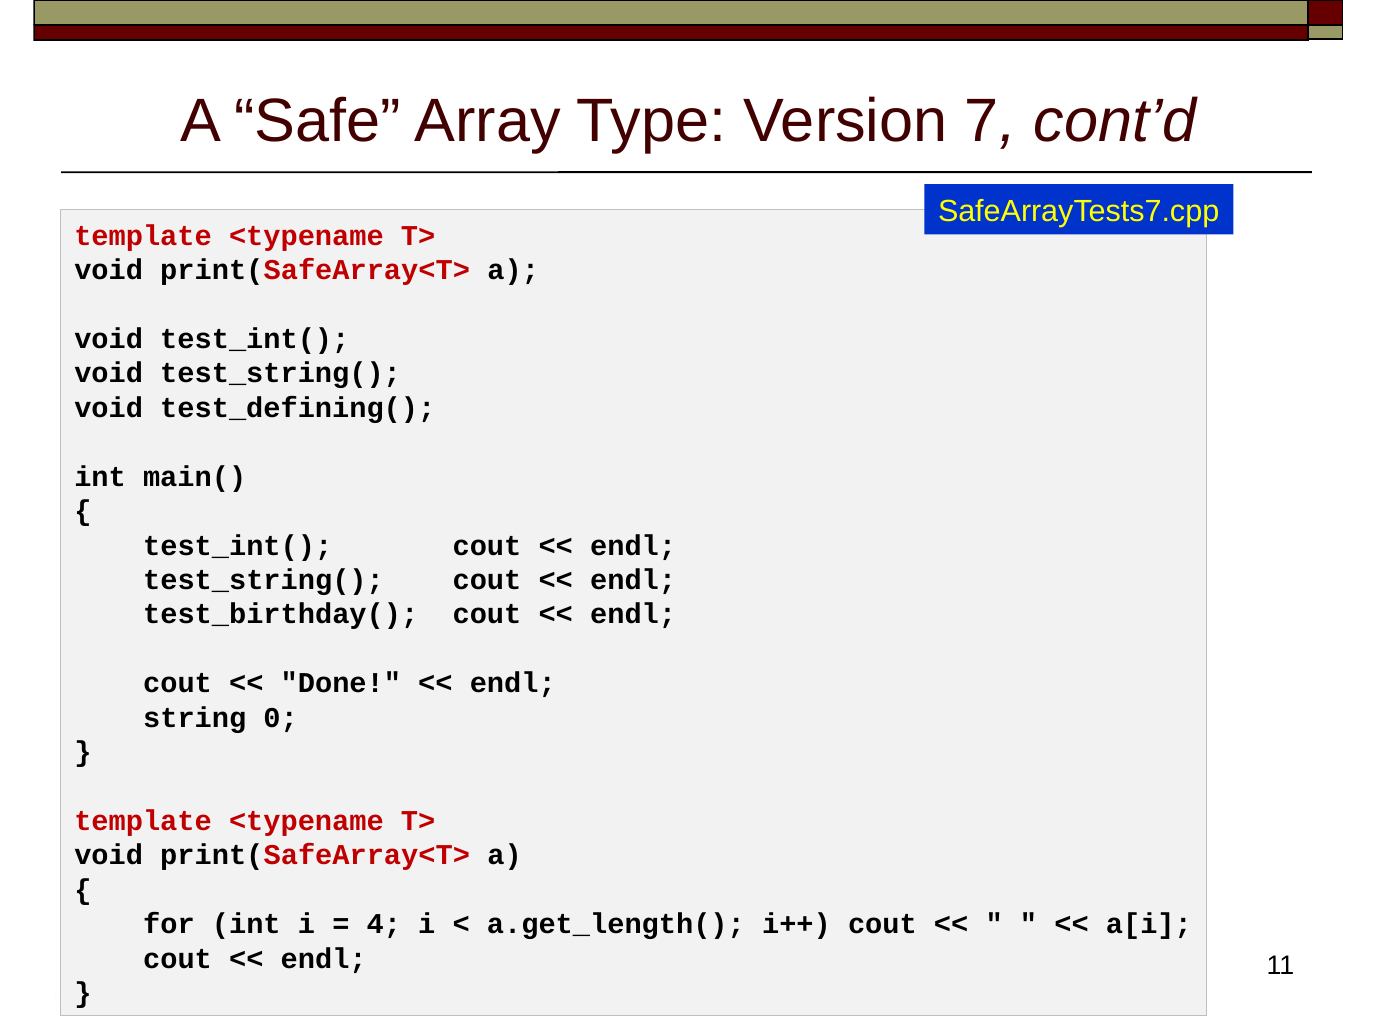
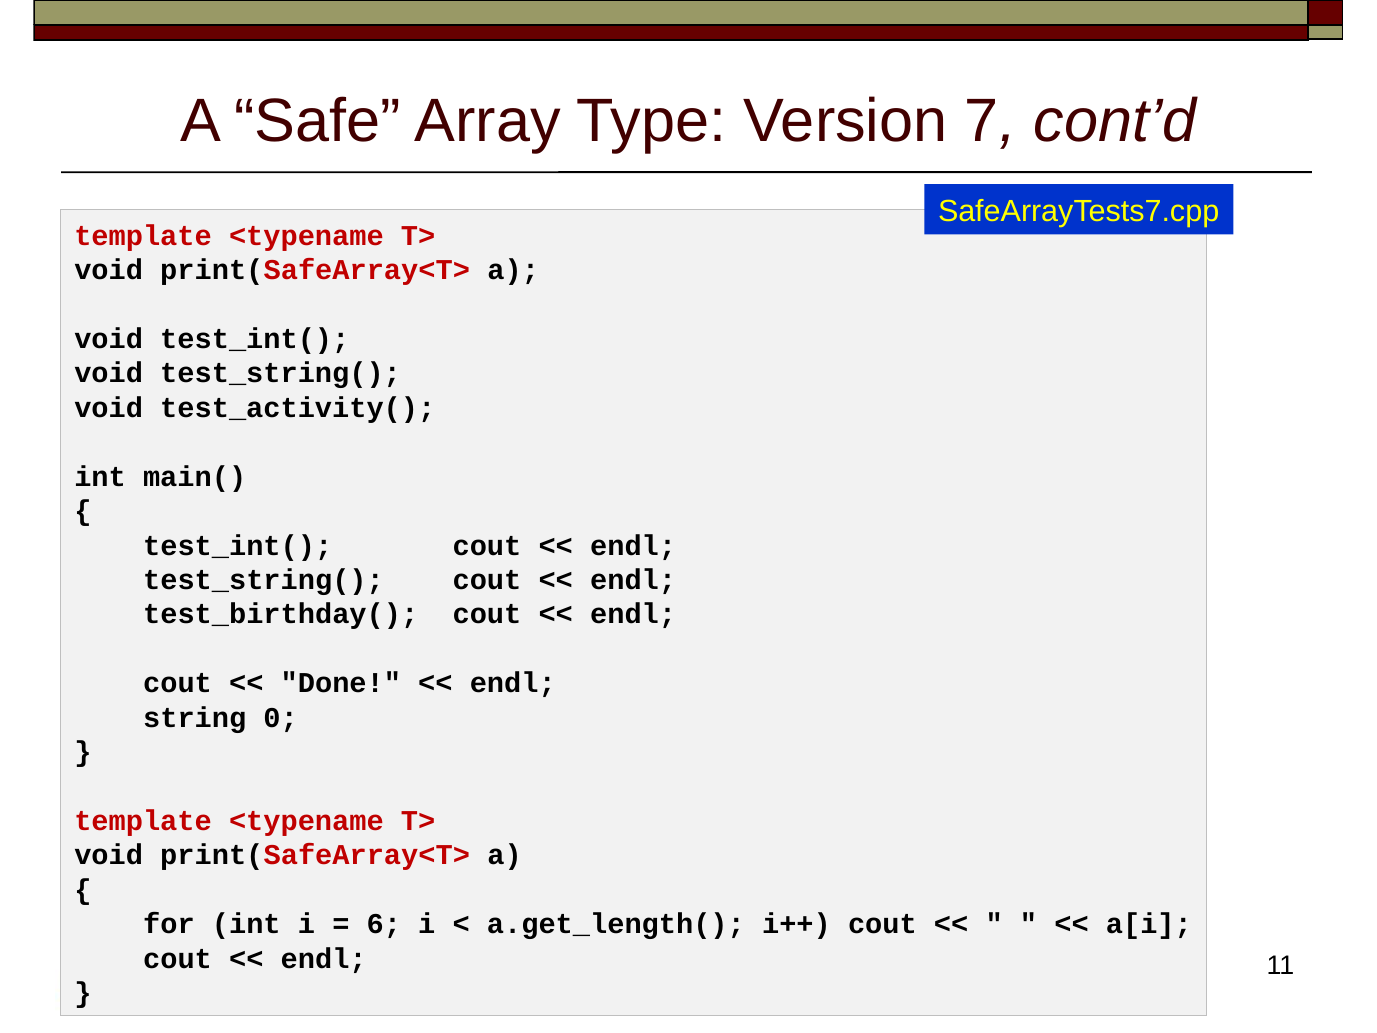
test_defining(: test_defining( -> test_activity(
4: 4 -> 6
